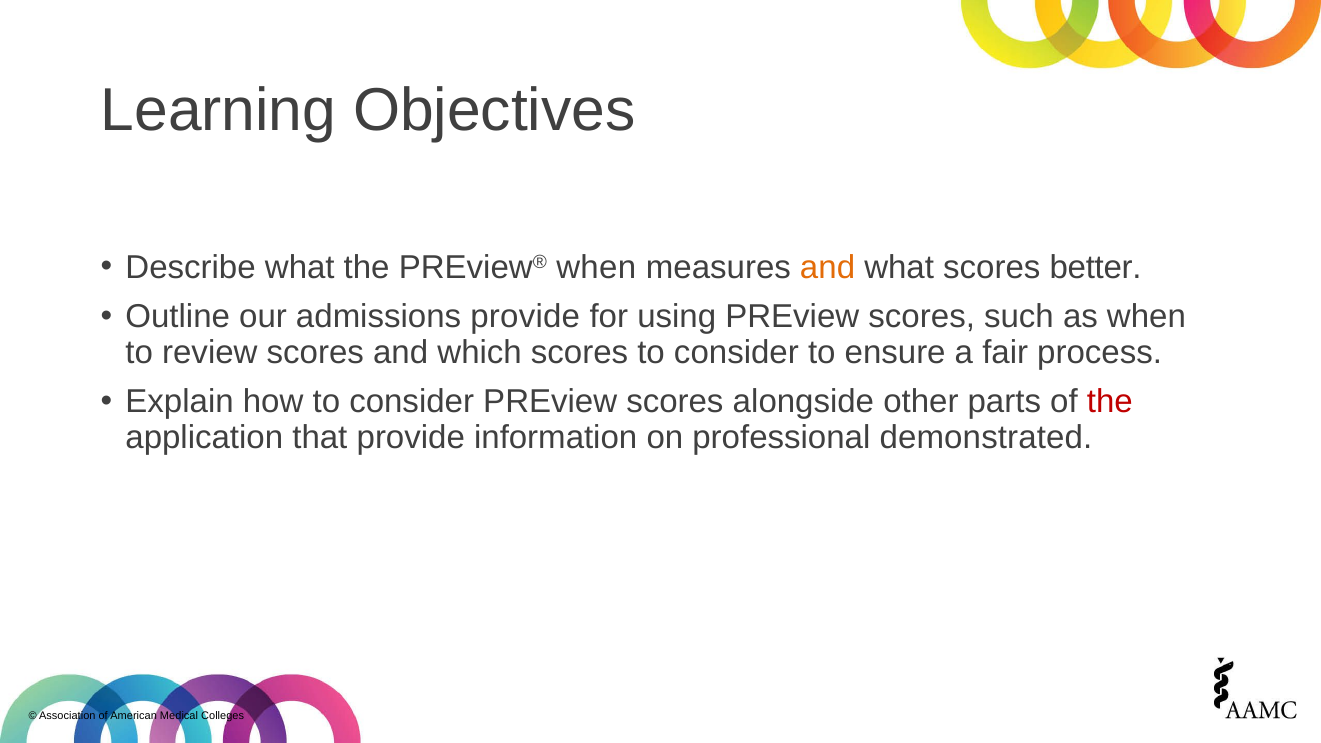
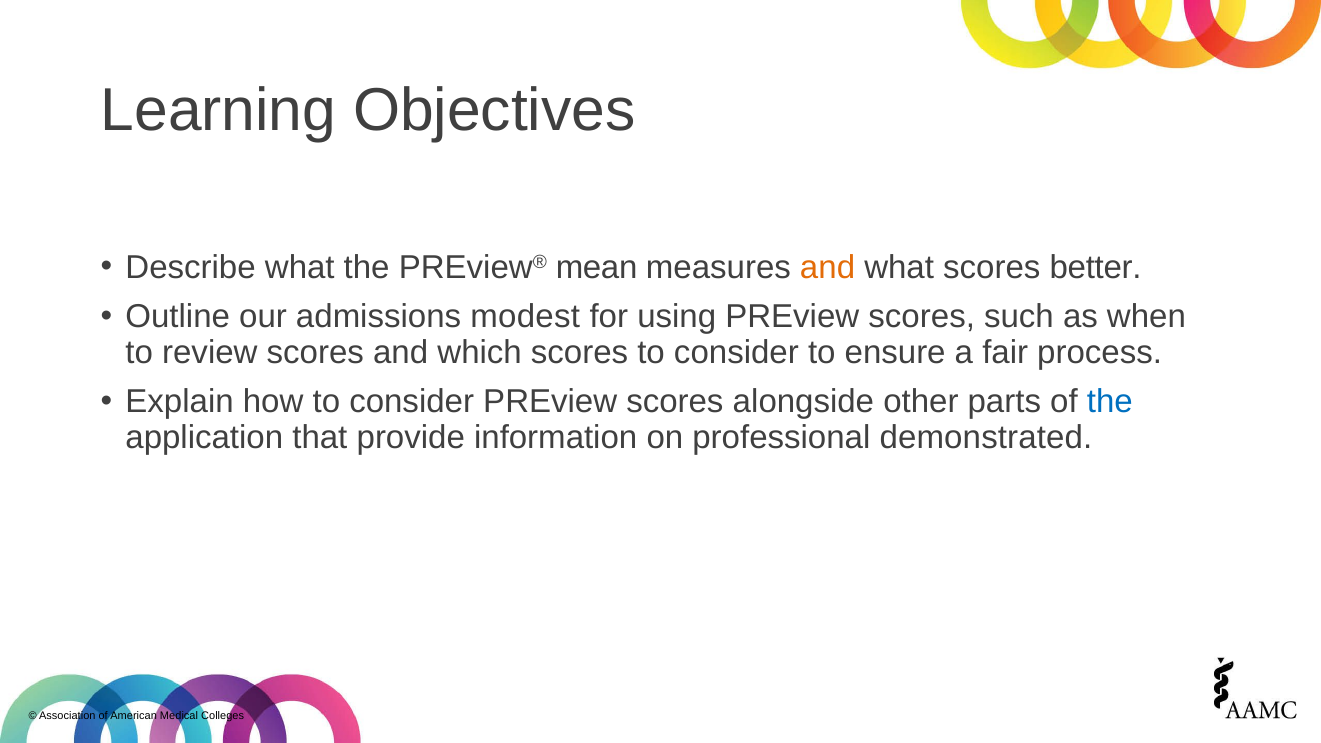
PREview® when: when -> mean
admissions provide: provide -> modest
the at (1110, 402) colour: red -> blue
